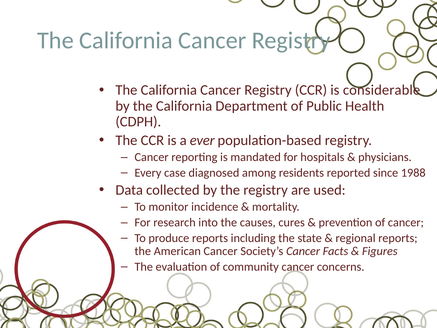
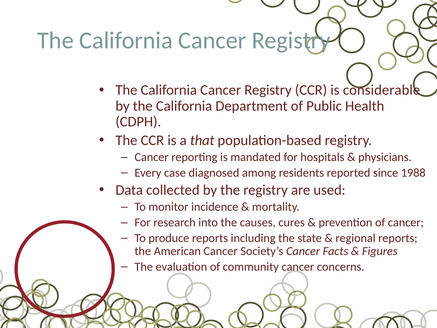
ever: ever -> that
